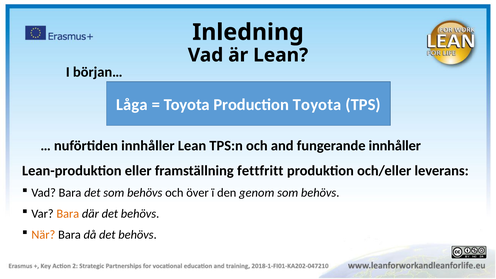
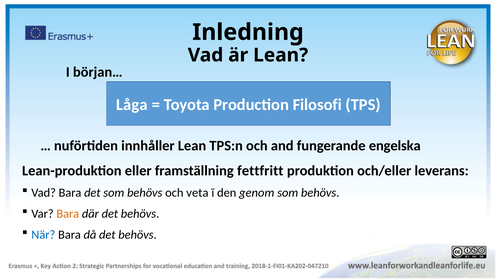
Production Toyota: Toyota -> Filosofi
fungerande innhåller: innhåller -> engelska
över: över -> veta
När colour: orange -> blue
